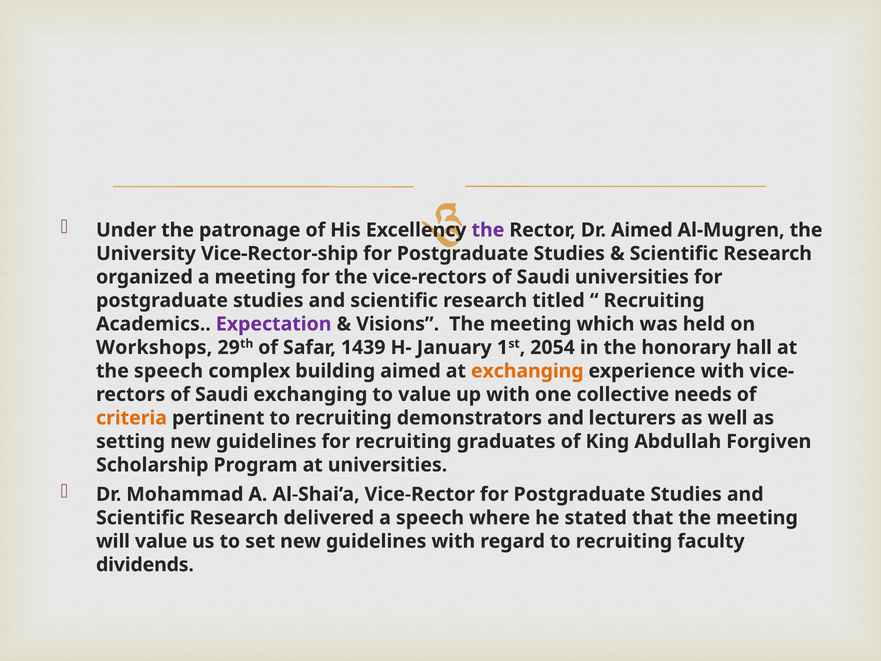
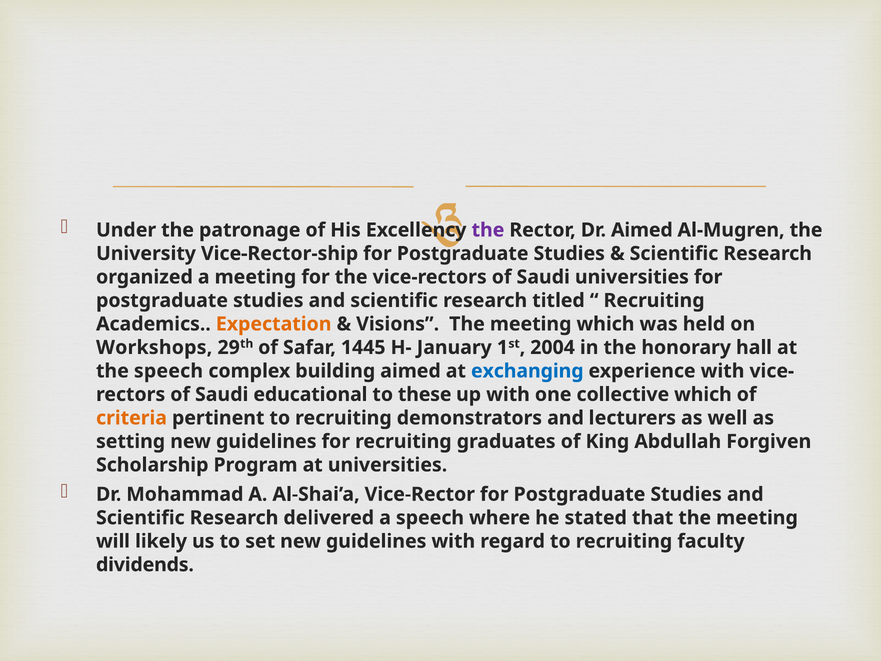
Expectation colour: purple -> orange
1439: 1439 -> 1445
2054: 2054 -> 2004
exchanging at (527, 371) colour: orange -> blue
Saudi exchanging: exchanging -> educational
to value: value -> these
collective needs: needs -> which
will value: value -> likely
